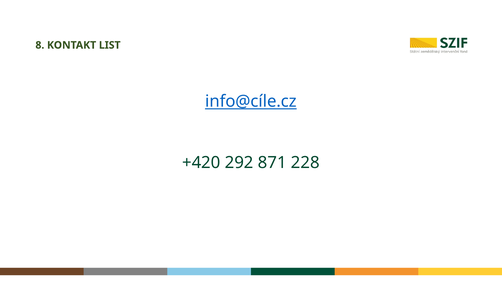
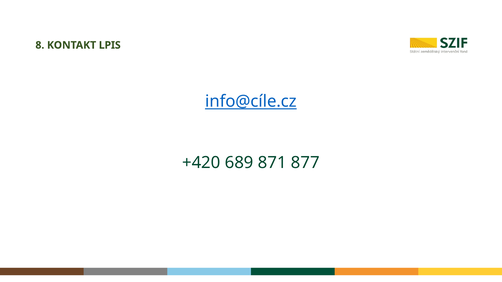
LIST: LIST -> LPIS
292: 292 -> 689
228: 228 -> 877
